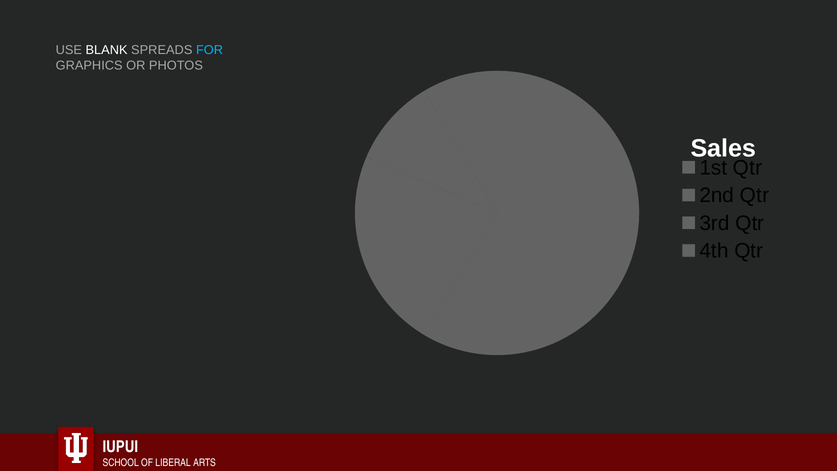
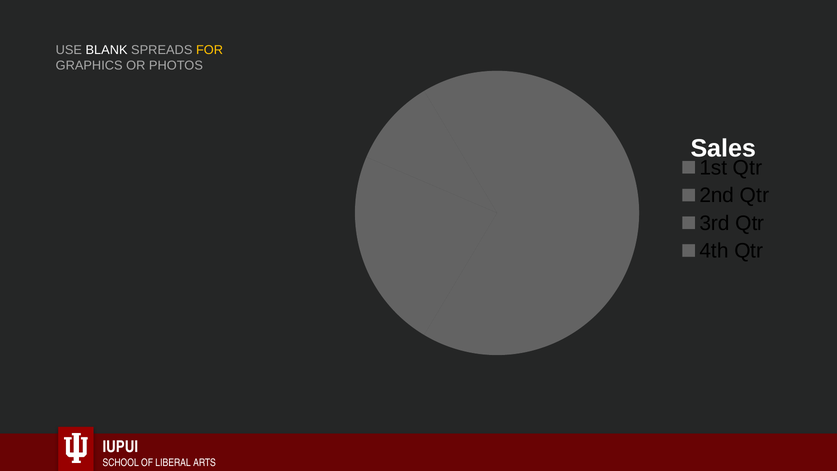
FOR colour: light blue -> yellow
